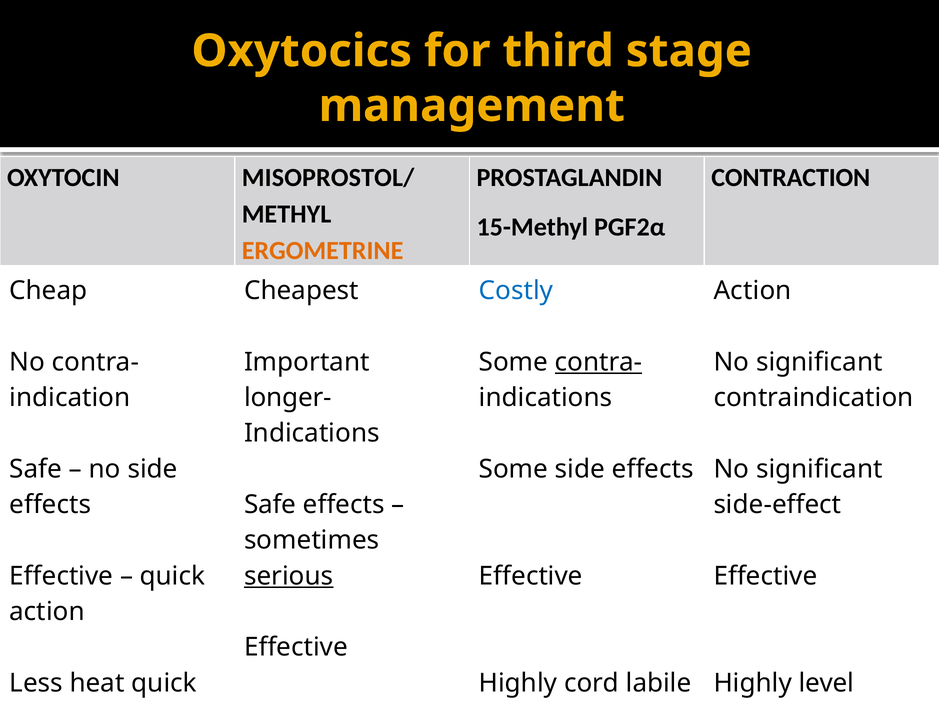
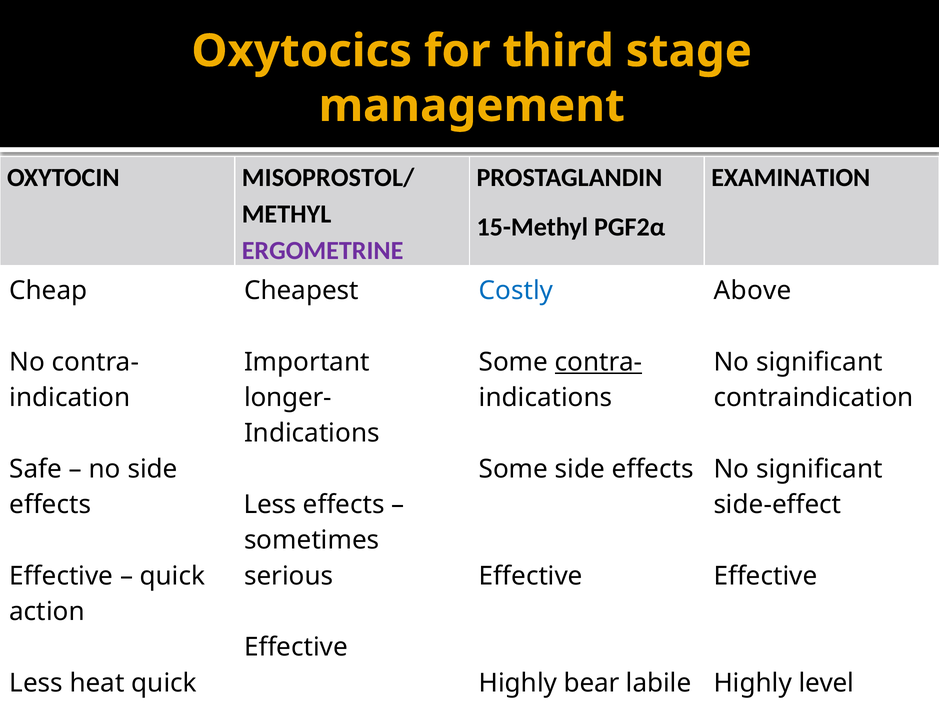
CONTRACTION: CONTRACTION -> EXAMINATION
ERGOMETRINE colour: orange -> purple
Action at (753, 291): Action -> Above
Safe at (270, 505): Safe -> Less
serious underline: present -> none
cord: cord -> bear
